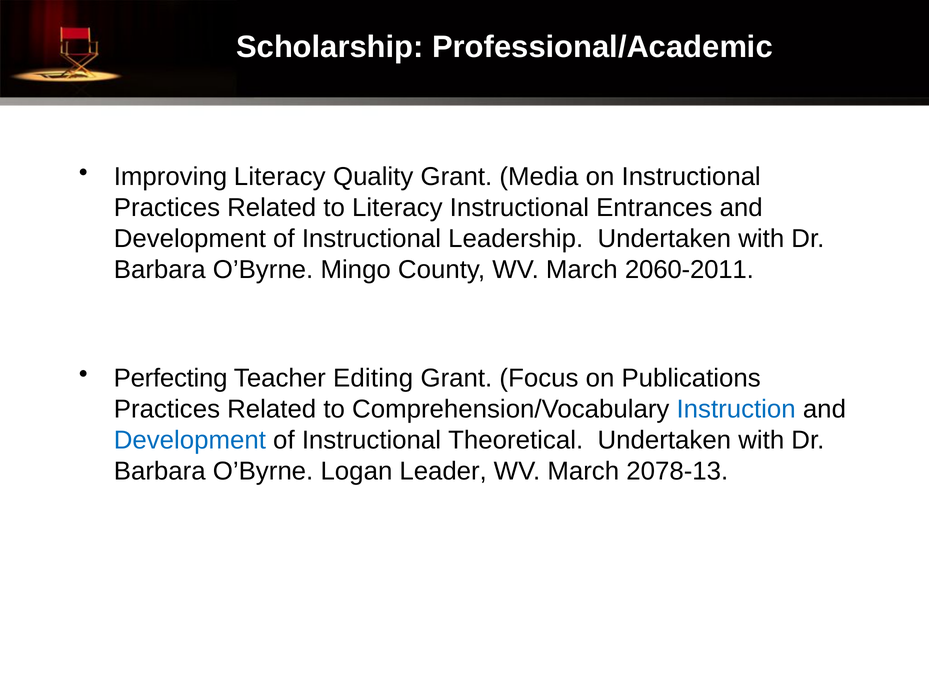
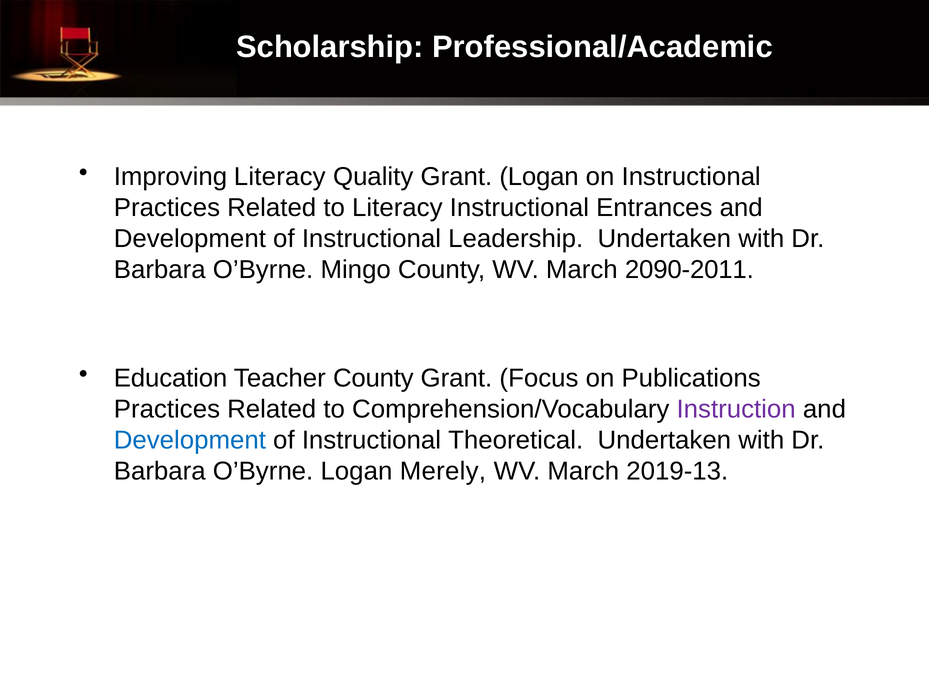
Grant Media: Media -> Logan
2060-2011: 2060-2011 -> 2090-2011
Perfecting: Perfecting -> Education
Teacher Editing: Editing -> County
Instruction colour: blue -> purple
Leader: Leader -> Merely
2078-13: 2078-13 -> 2019-13
